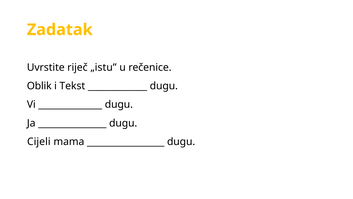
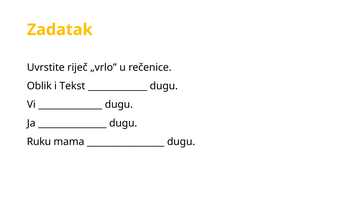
„istu: „istu -> „vrlo
Cijeli: Cijeli -> Ruku
